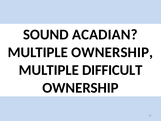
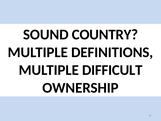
ACADIAN: ACADIAN -> COUNTRY
MULTIPLE OWNERSHIP: OWNERSHIP -> DEFINITIONS
